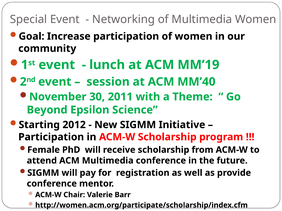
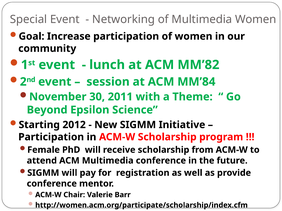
MM’19: MM’19 -> MM’82
MM’40: MM’40 -> MM’84
